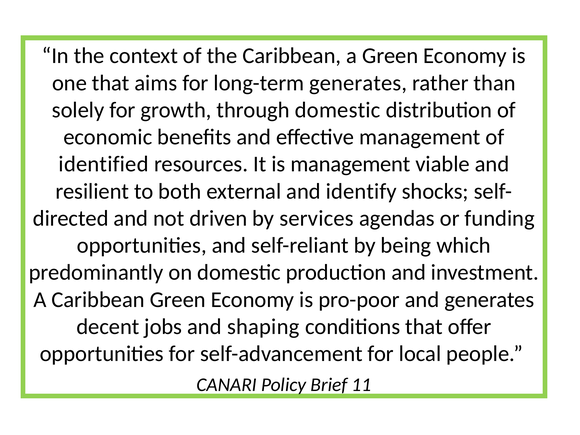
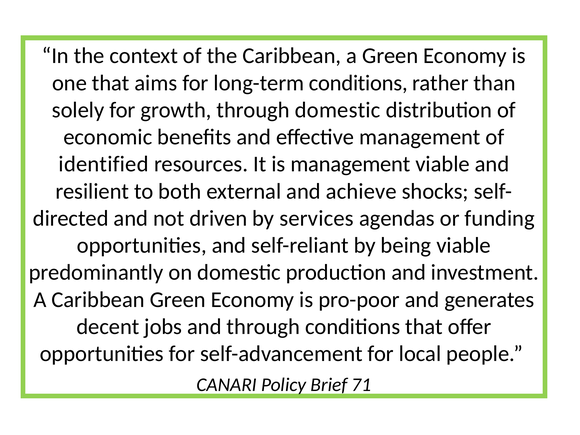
long-term generates: generates -> conditions
identify: identify -> achieve
being which: which -> viable
and shaping: shaping -> through
11: 11 -> 71
